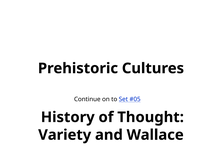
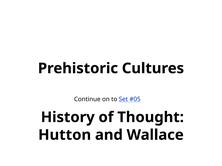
Variety: Variety -> Hutton
